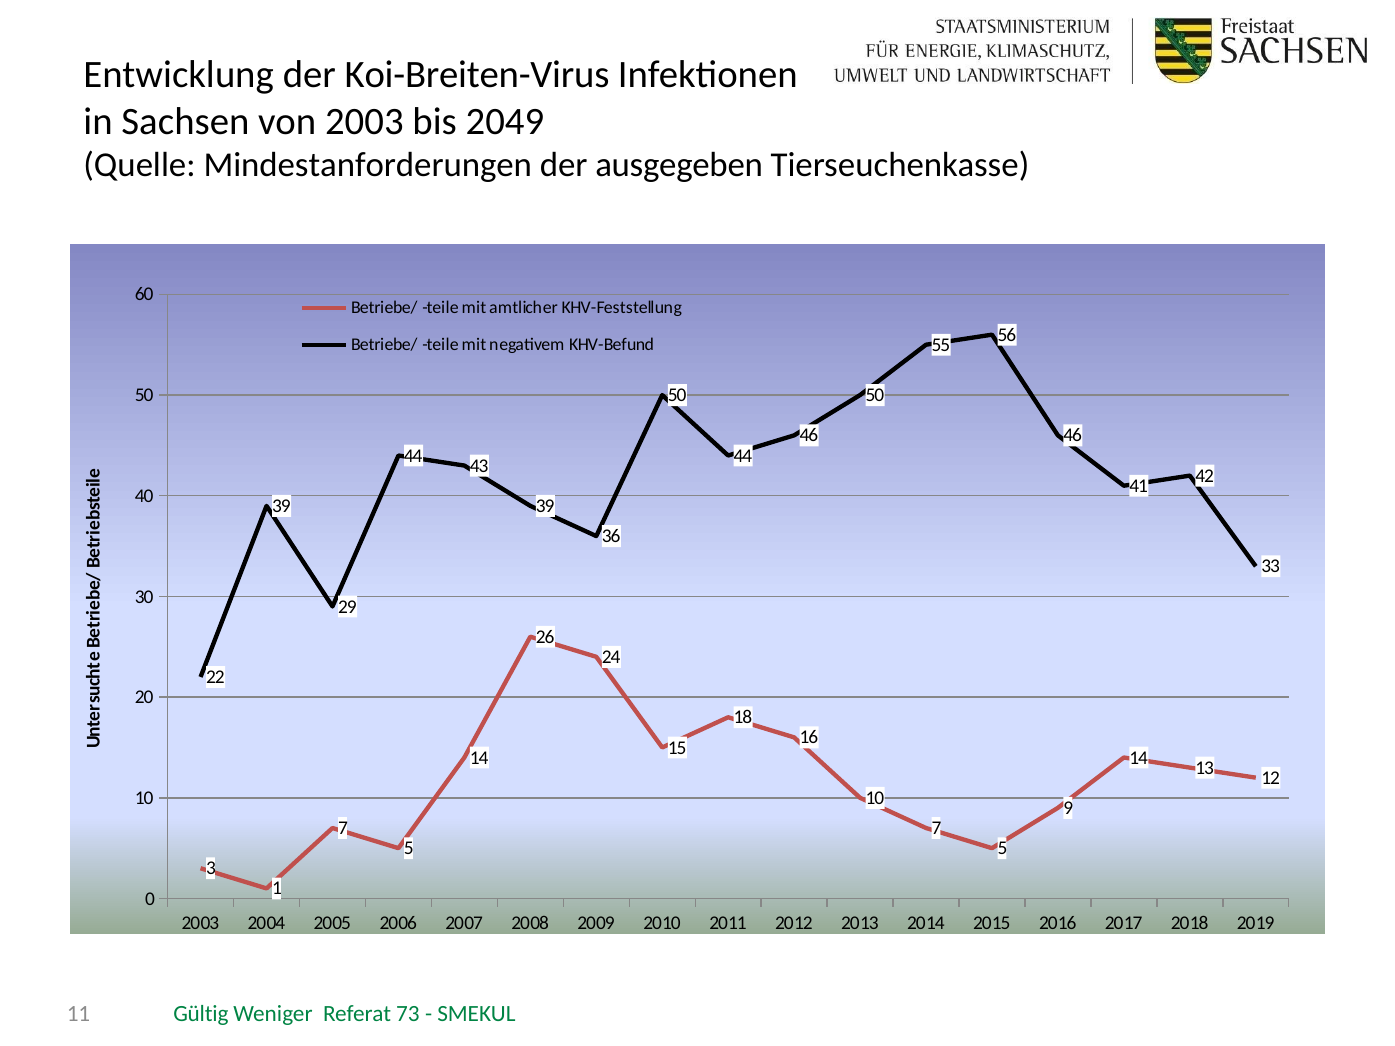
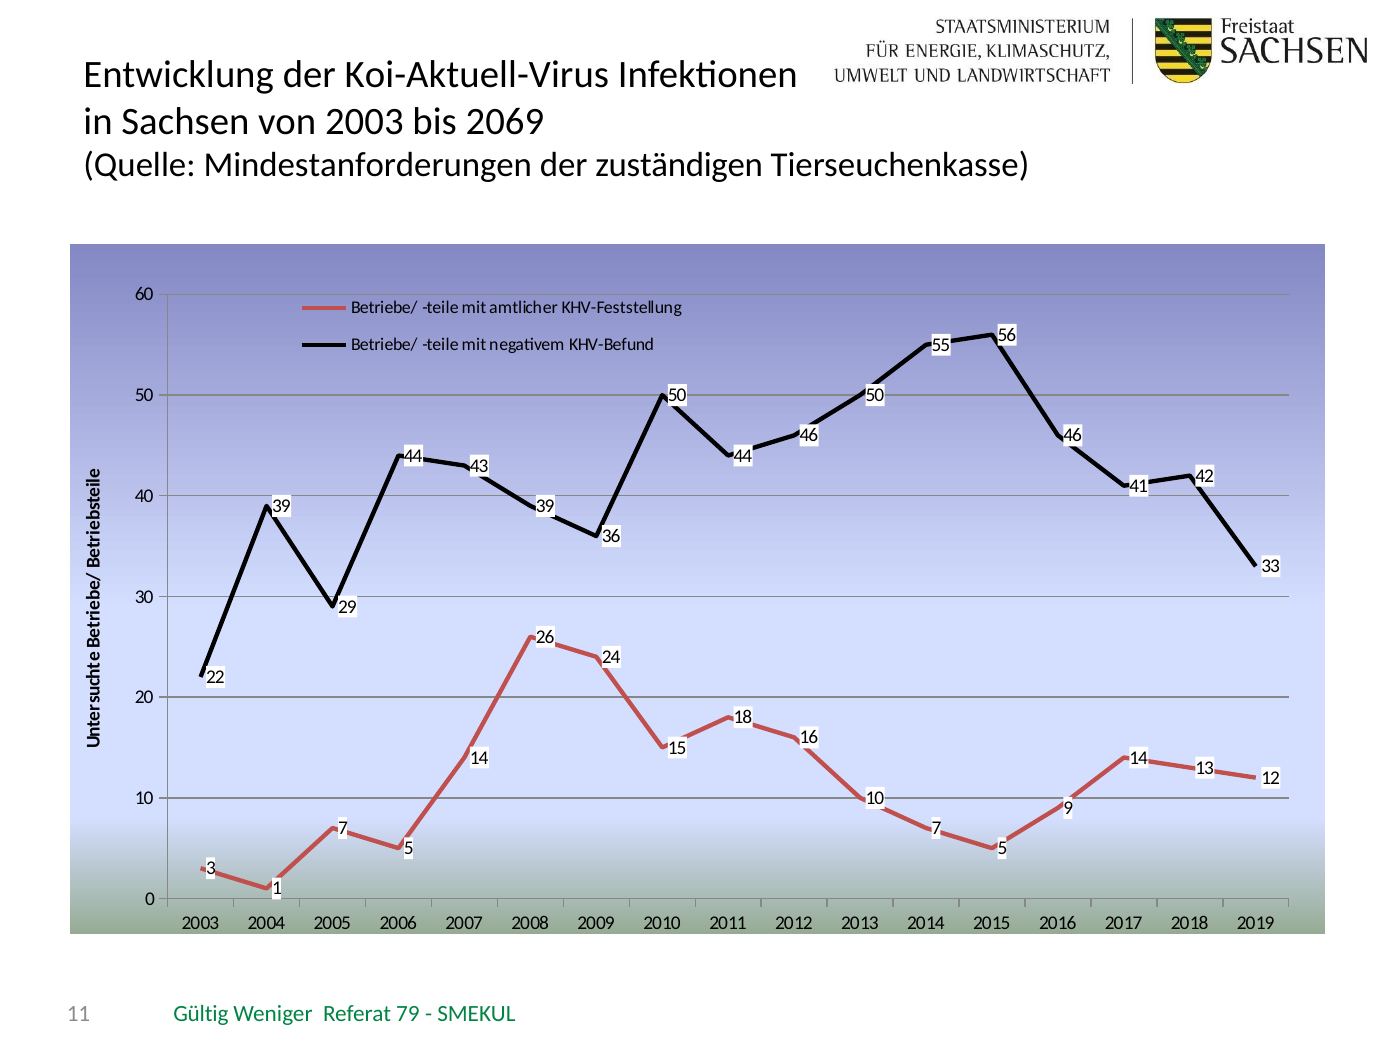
Koi-Breiten-Virus: Koi-Breiten-Virus -> Koi-Aktuell-Virus
2049: 2049 -> 2069
ausgegeben: ausgegeben -> zuständigen
73: 73 -> 79
